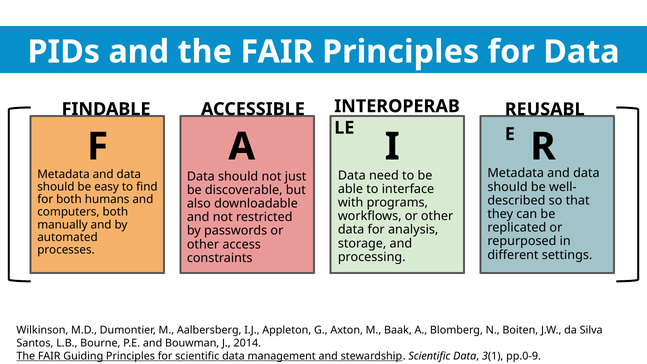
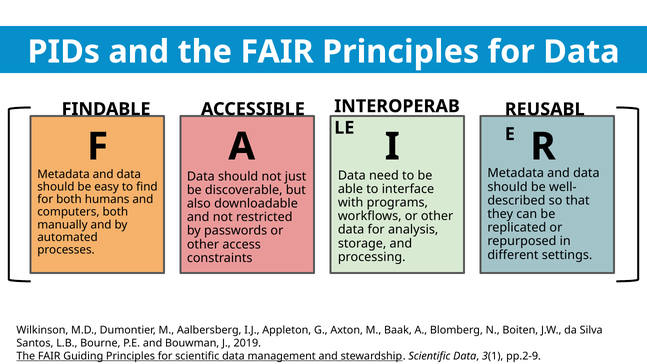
2014: 2014 -> 2019
pp.0-9: pp.0-9 -> pp.2-9
